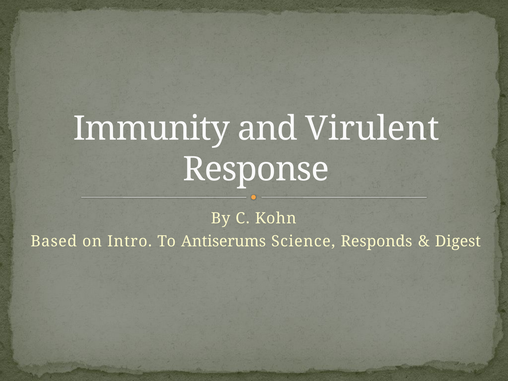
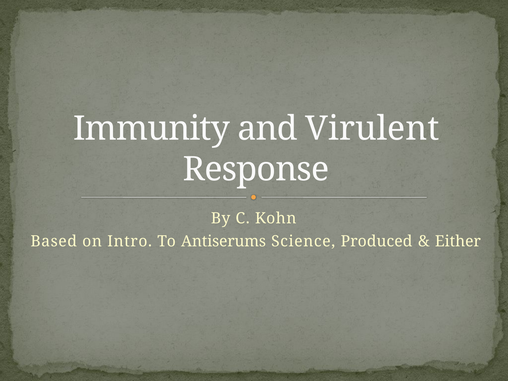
Responds: Responds -> Produced
Digest: Digest -> Either
